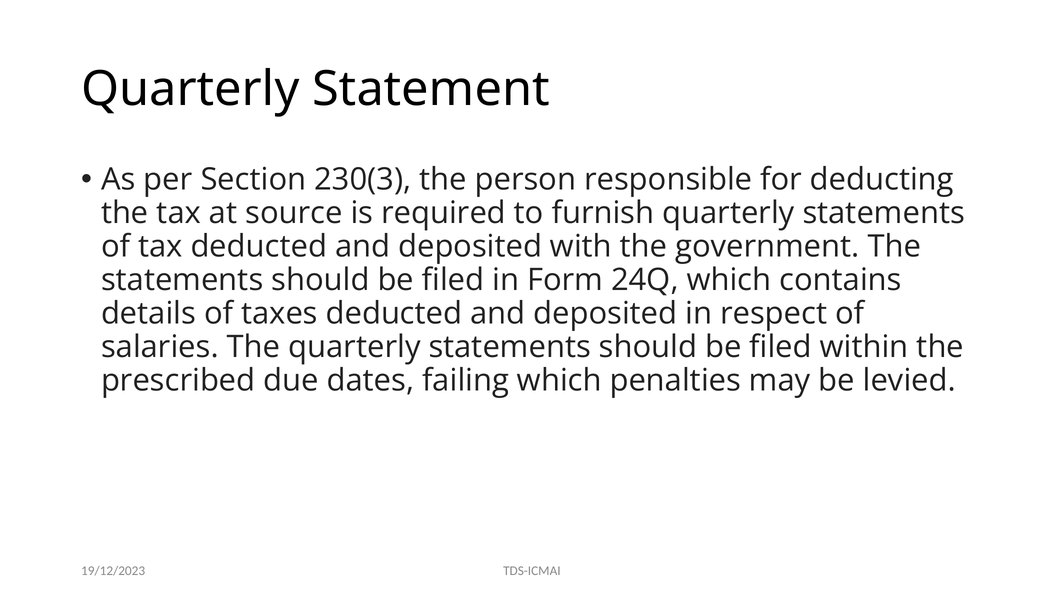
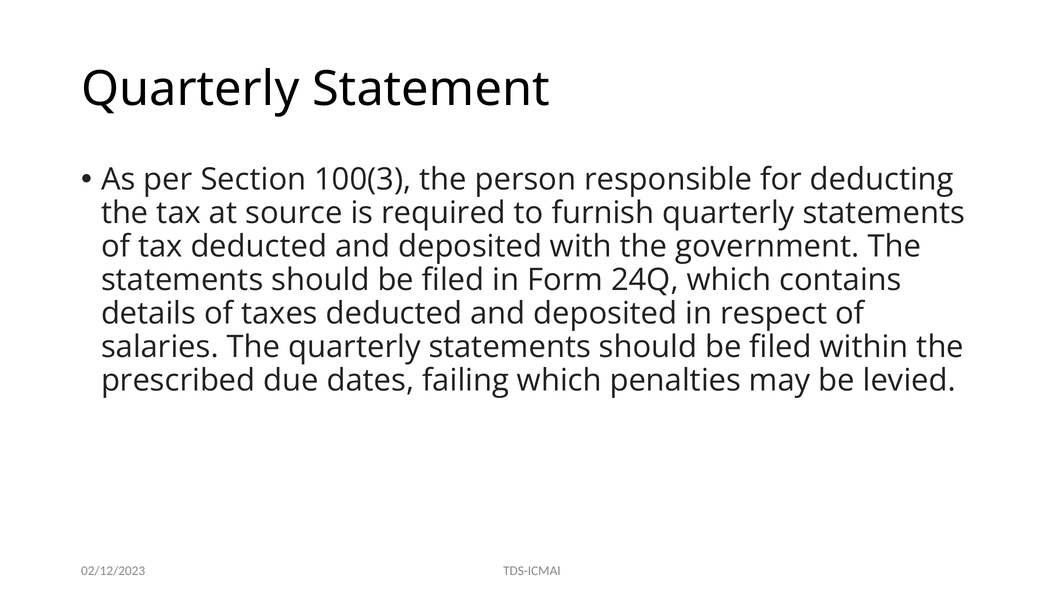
230(3: 230(3 -> 100(3
19/12/2023: 19/12/2023 -> 02/12/2023
